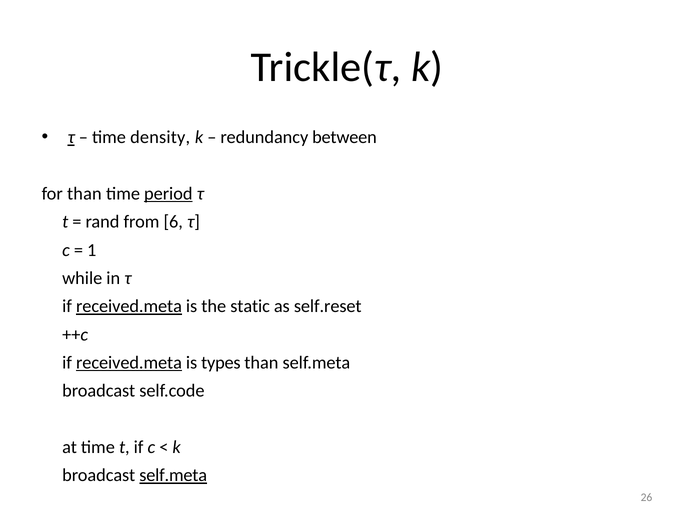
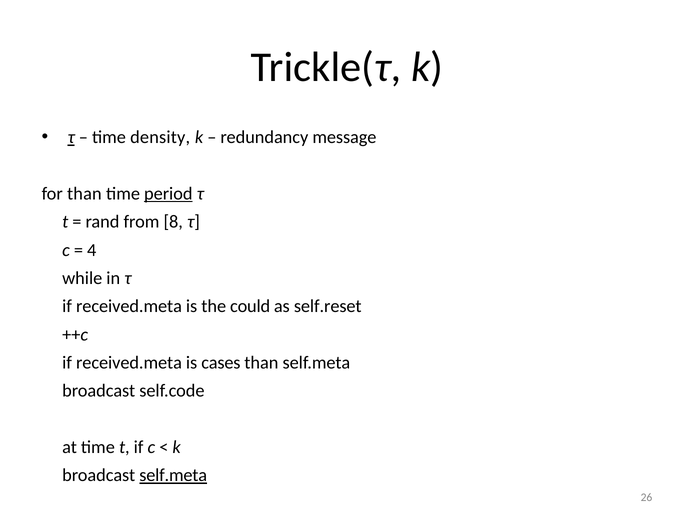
between: between -> message
6: 6 -> 8
1: 1 -> 4
received.meta at (129, 306) underline: present -> none
static: static -> could
received.meta at (129, 362) underline: present -> none
types: types -> cases
